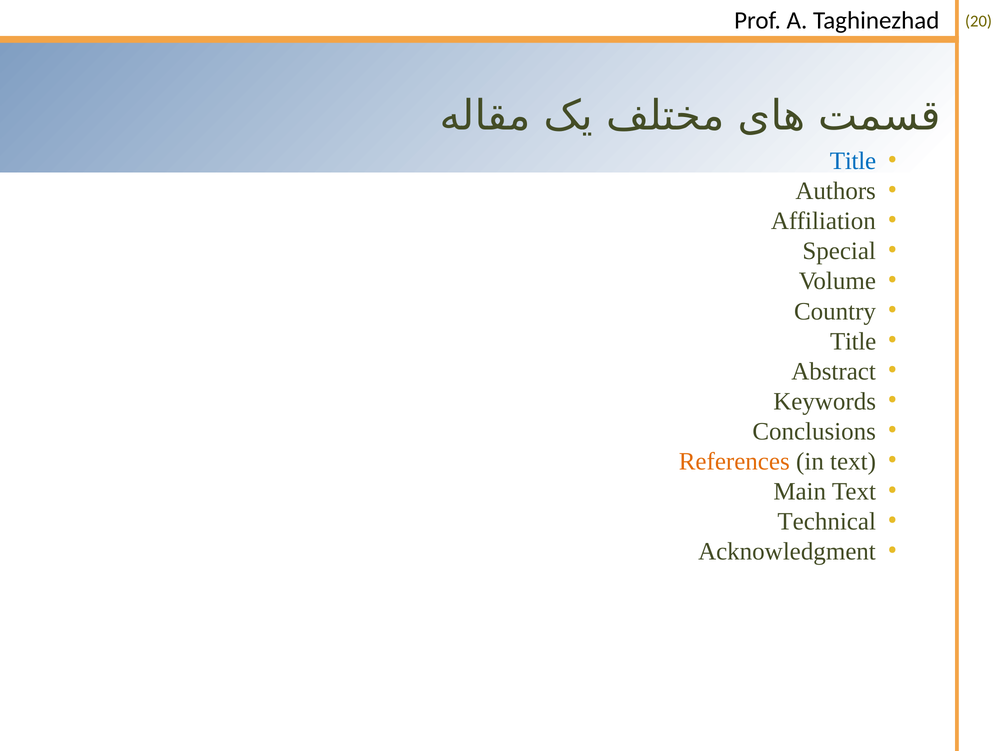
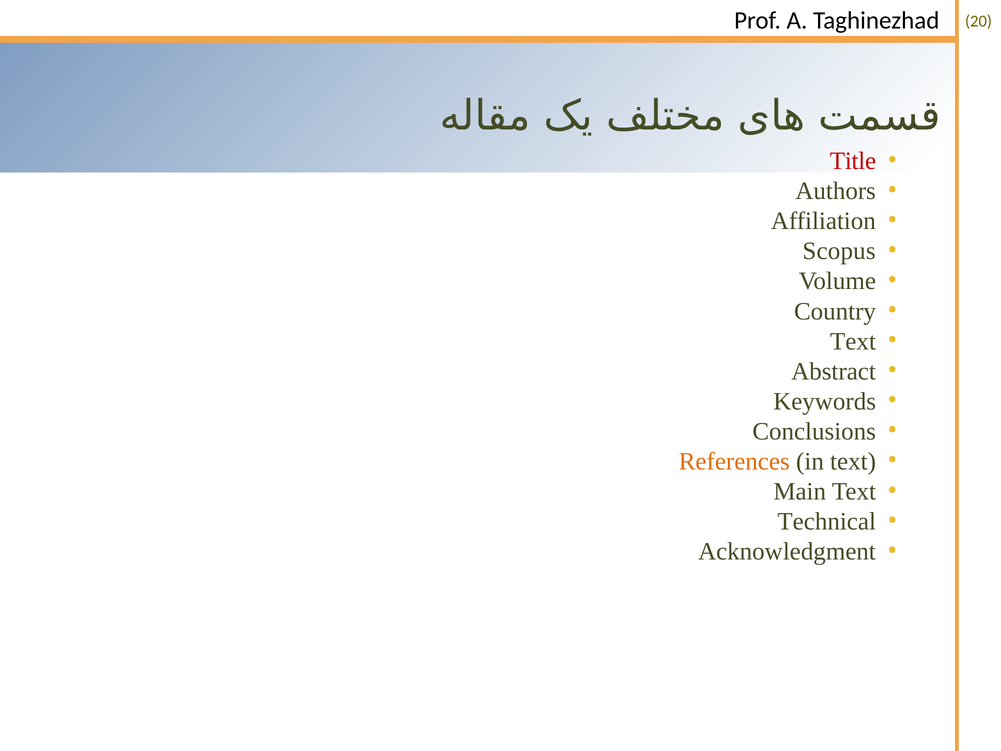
Title at (853, 161) colour: blue -> red
Special: Special -> Scopus
Title at (853, 341): Title -> Text
